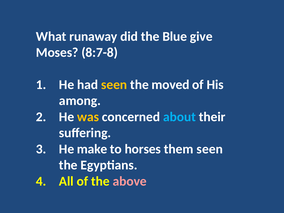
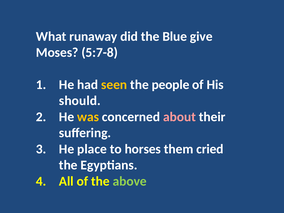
8:7-8: 8:7-8 -> 5:7-8
moved: moved -> people
among: among -> should
about colour: light blue -> pink
make: make -> place
them seen: seen -> cried
above colour: pink -> light green
